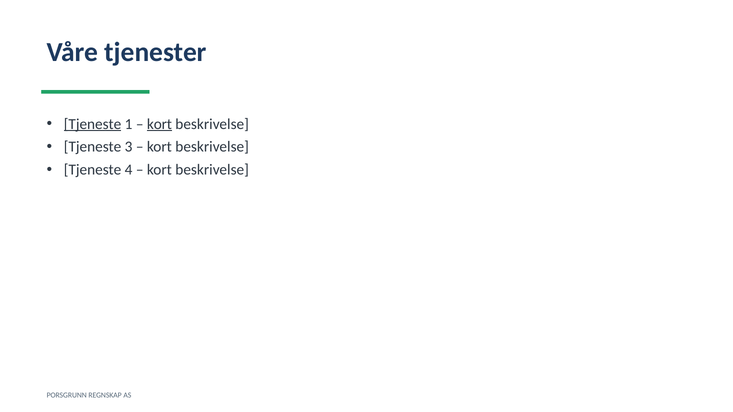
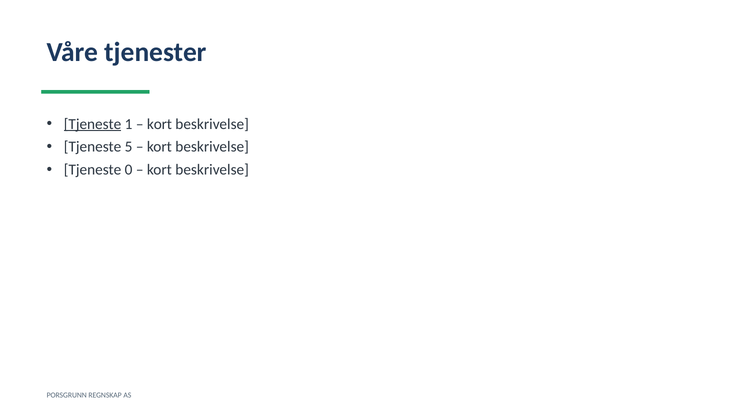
kort at (159, 124) underline: present -> none
3: 3 -> 5
4: 4 -> 0
